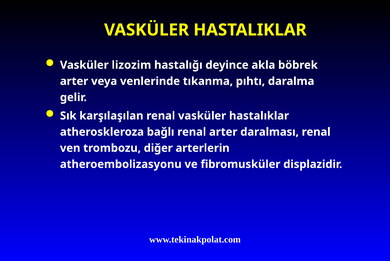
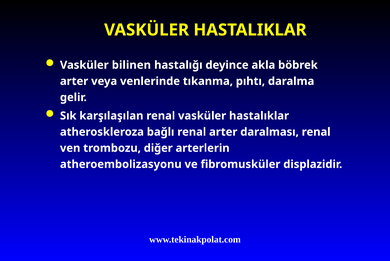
lizozim: lizozim -> bilinen
